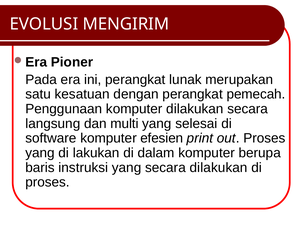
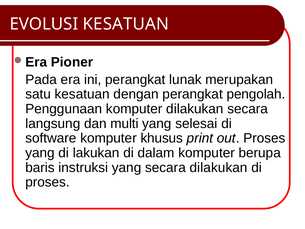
EVOLUSI MENGIRIM: MENGIRIM -> KESATUAN
pemecah: pemecah -> pengolah
efesien: efesien -> khusus
